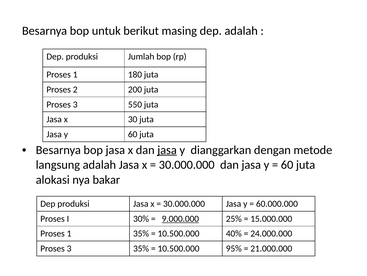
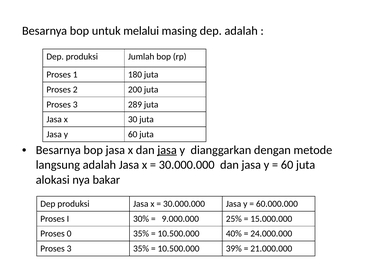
berikut: berikut -> melalui
550: 550 -> 289
9.000.000 underline: present -> none
1 at (69, 233): 1 -> 0
95%: 95% -> 39%
